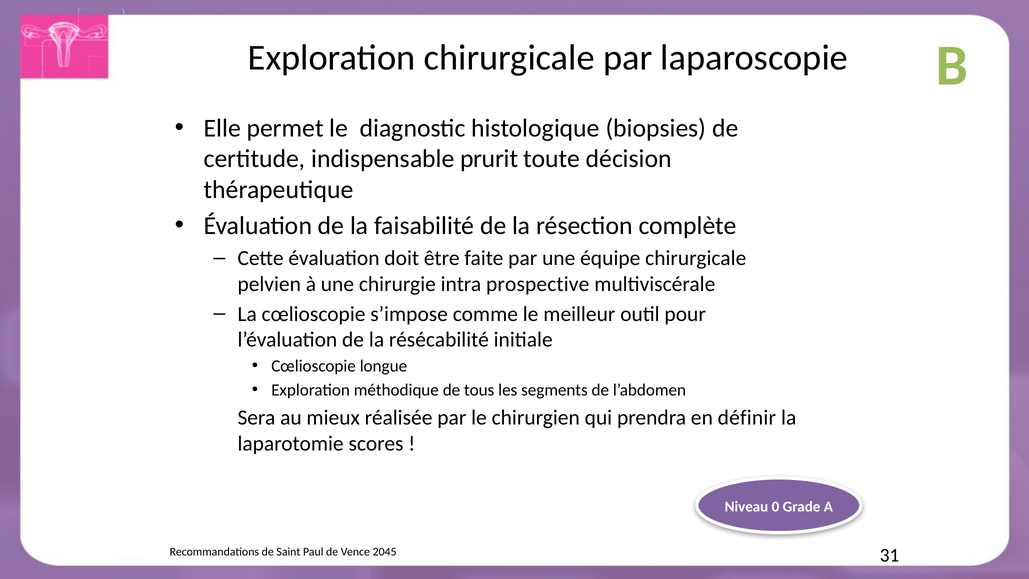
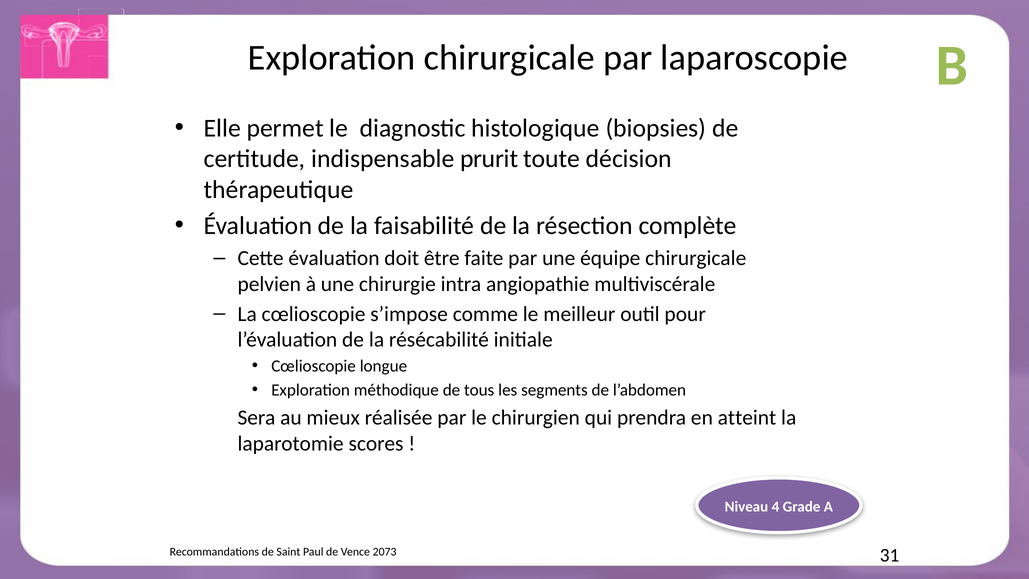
prospective: prospective -> angiopathie
définir: définir -> atteint
0: 0 -> 4
2045: 2045 -> 2073
